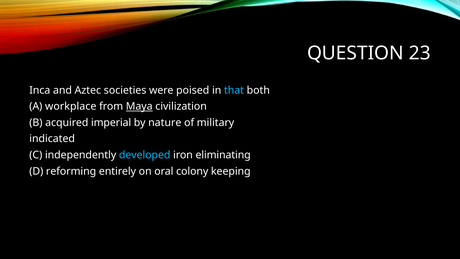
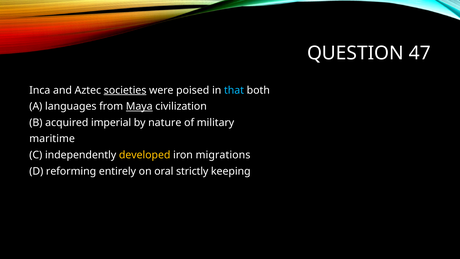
23: 23 -> 47
societies underline: none -> present
workplace: workplace -> languages
indicated: indicated -> maritime
developed colour: light blue -> yellow
eliminating: eliminating -> migrations
colony: colony -> strictly
